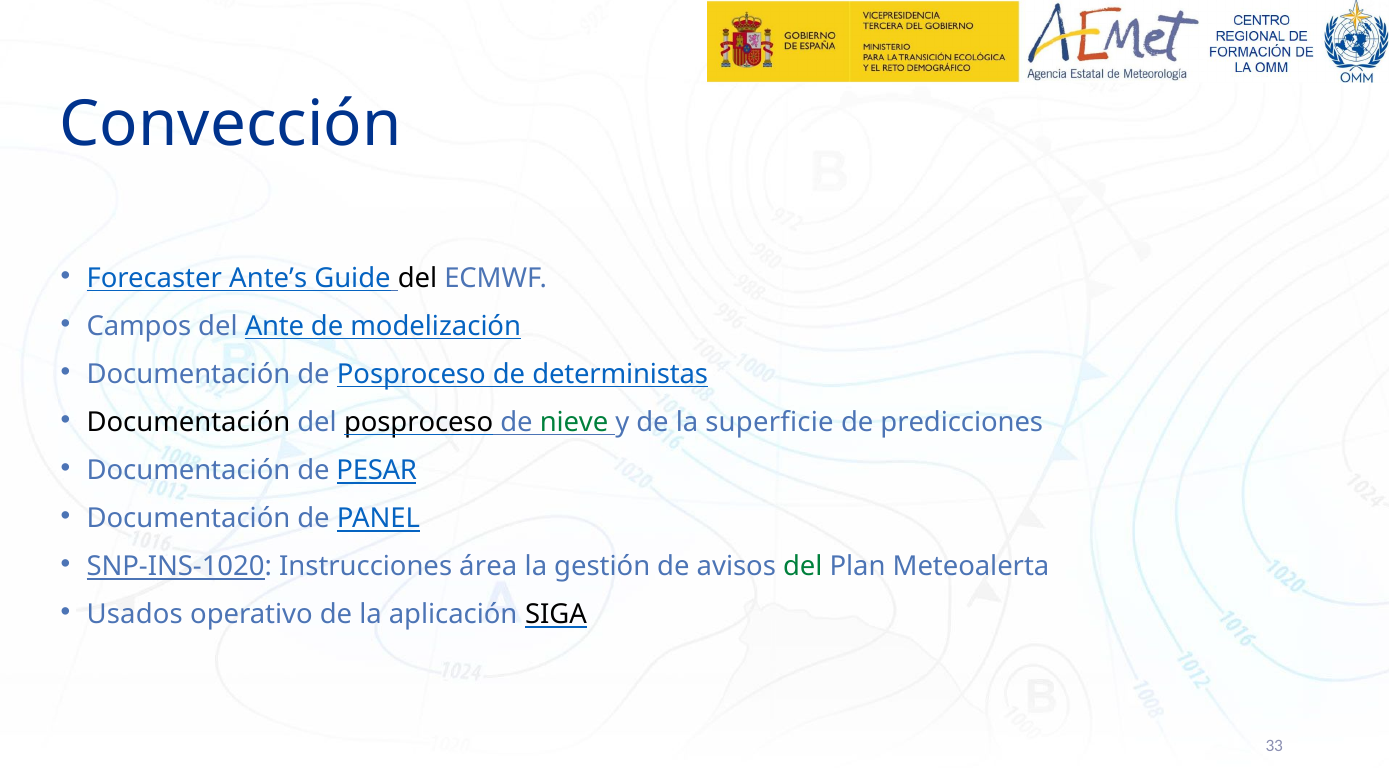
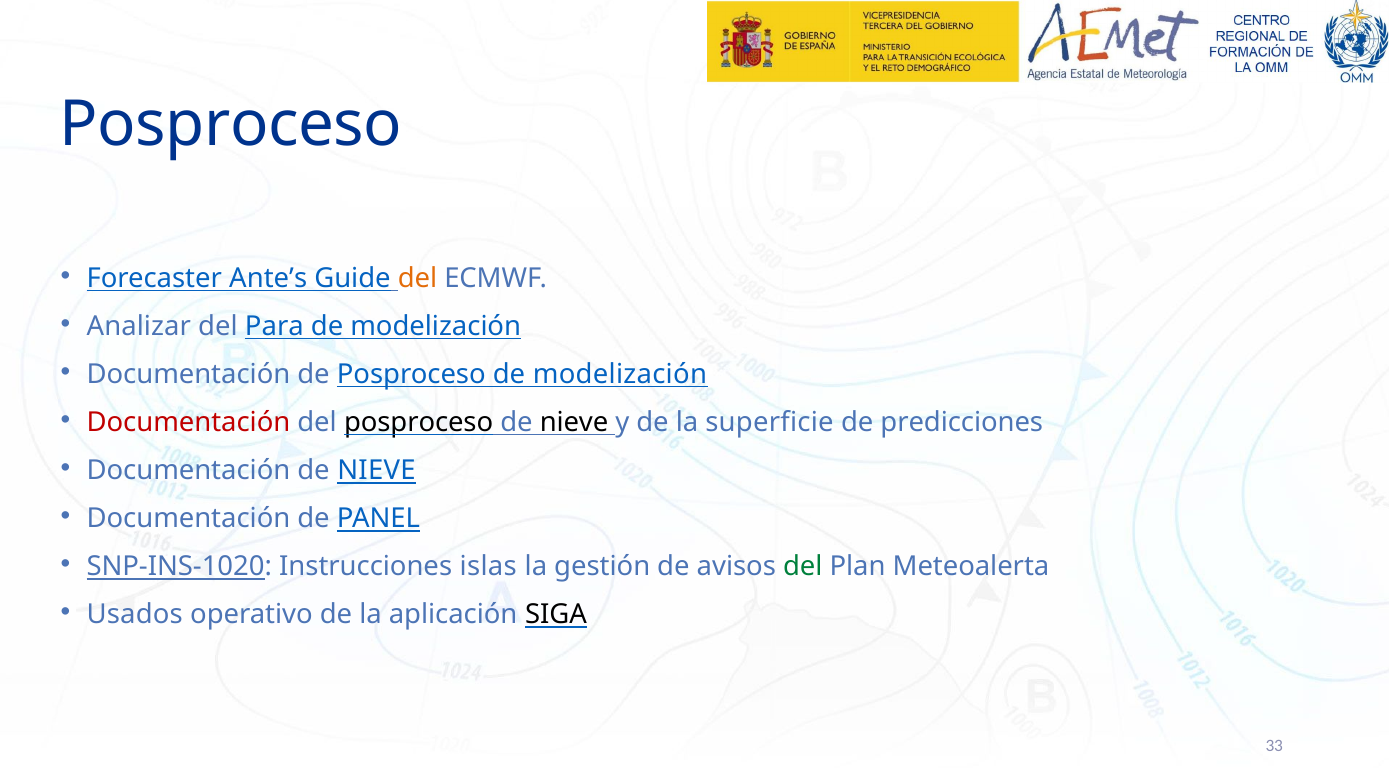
Convección at (231, 125): Convección -> Posproceso
del at (417, 278) colour: black -> orange
Campos: Campos -> Analizar
Ante: Ante -> Para
Posproceso de deterministas: deterministas -> modelización
Documentación at (188, 422) colour: black -> red
nieve at (574, 422) colour: green -> black
Documentación de PESAR: PESAR -> NIEVE
área: área -> islas
